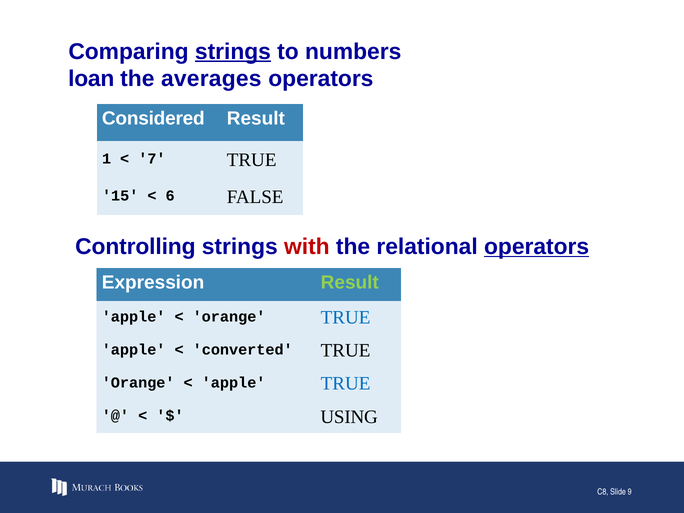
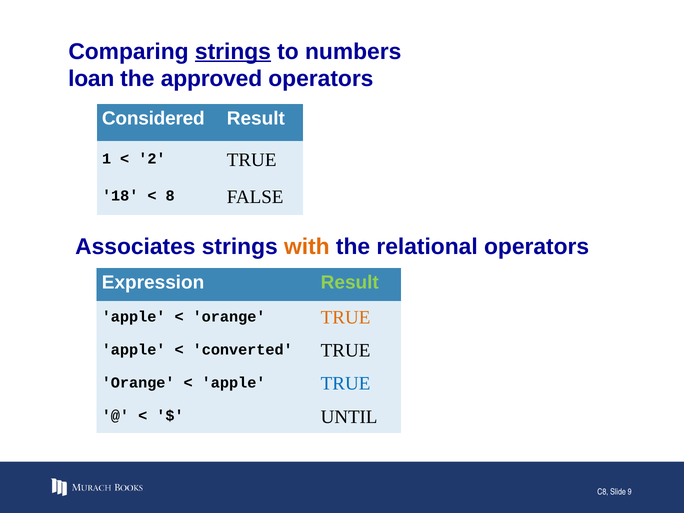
averages: averages -> approved
7: 7 -> 2
15: 15 -> 18
6: 6 -> 8
Controlling: Controlling -> Associates
with colour: red -> orange
operators at (537, 247) underline: present -> none
TRUE at (346, 318) colour: blue -> orange
USING: USING -> UNTIL
